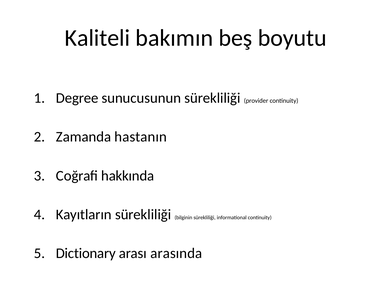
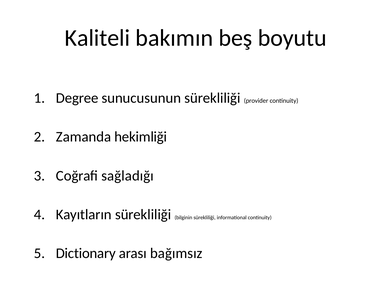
hastanın: hastanın -> hekimliği
hakkında: hakkında -> sağladığı
arasında: arasında -> bağımsız
